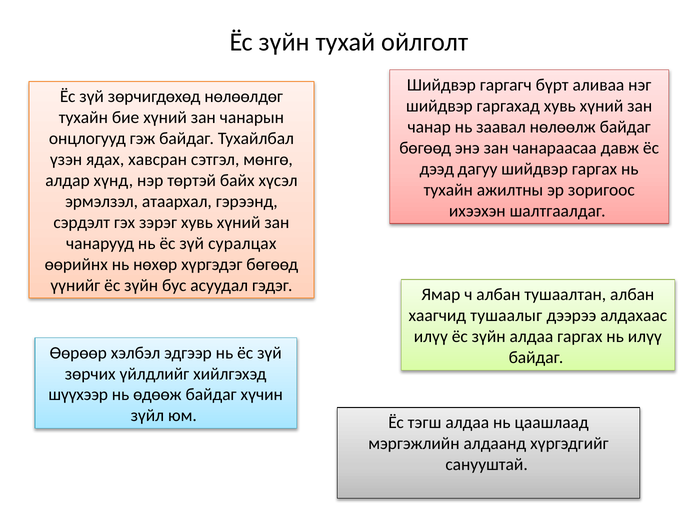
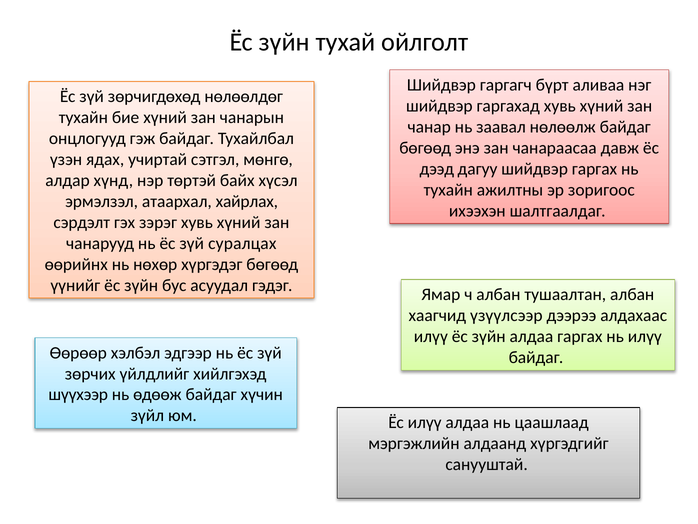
хавсран: хавсран -> учиртай
гэрээнд: гэрээнд -> хайрлах
тушаалыг: тушаалыг -> үзүүлсээр
Ёс тэгш: тэгш -> илүү
